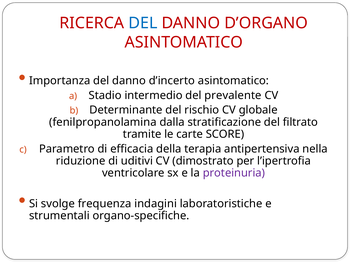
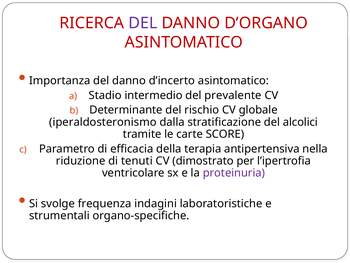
DEL at (143, 23) colour: blue -> purple
fenilpropanolamina: fenilpropanolamina -> iperaldosteronismo
filtrato: filtrato -> alcolici
uditivi: uditivi -> tenuti
